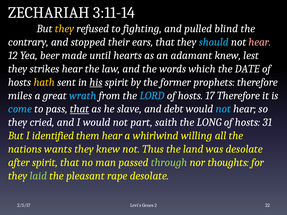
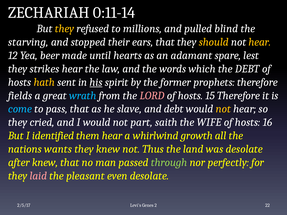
3:11-14: 3:11-14 -> 0:11-14
fighting: fighting -> millions
contrary: contrary -> starving
should colour: light blue -> yellow
hear at (260, 42) colour: pink -> yellow
adamant knew: knew -> spare
the DATE: DATE -> DEBT
miles: miles -> fields
LORD colour: light blue -> pink
17: 17 -> 15
that at (80, 109) underline: present -> none
not at (223, 109) colour: light blue -> yellow
LONG: LONG -> WIFE
31: 31 -> 16
willing: willing -> growth
after spirit: spirit -> knew
thoughts: thoughts -> perfectly
laid colour: light green -> pink
rape: rape -> even
